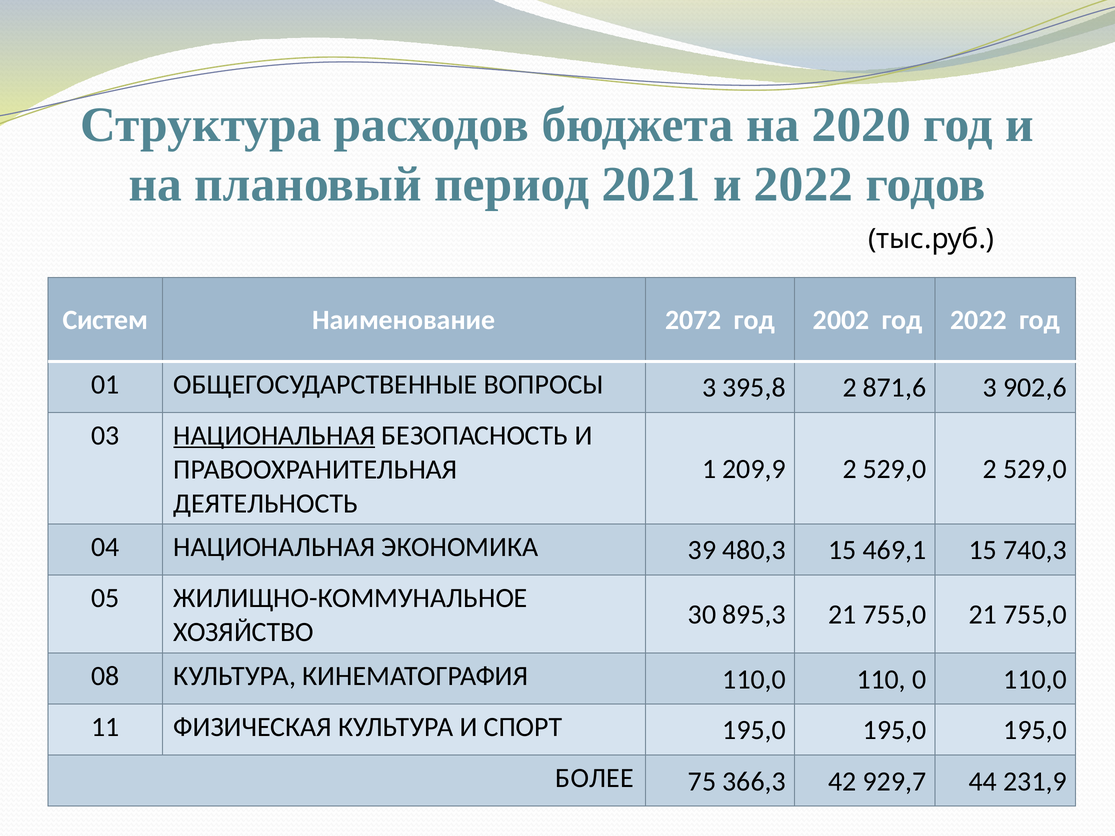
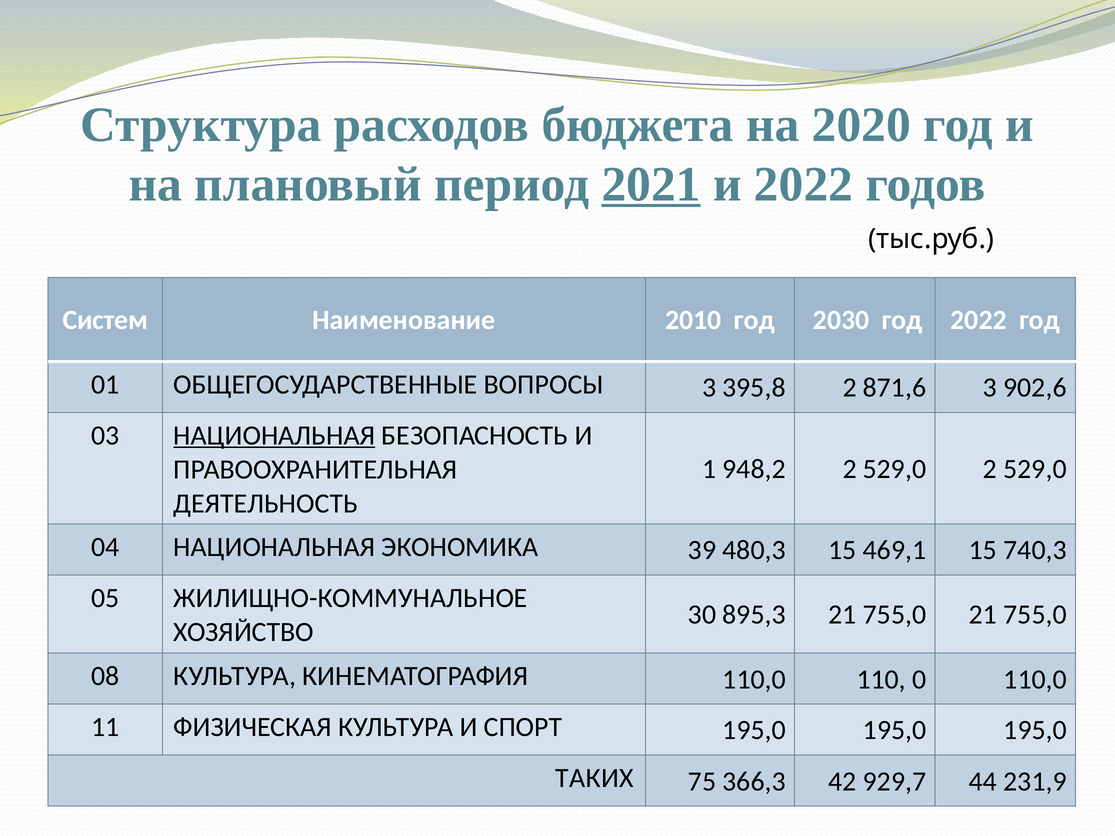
2021 underline: none -> present
2072: 2072 -> 2010
2002: 2002 -> 2030
209,9: 209,9 -> 948,2
БОЛЕЕ: БОЛЕЕ -> ТАКИХ
